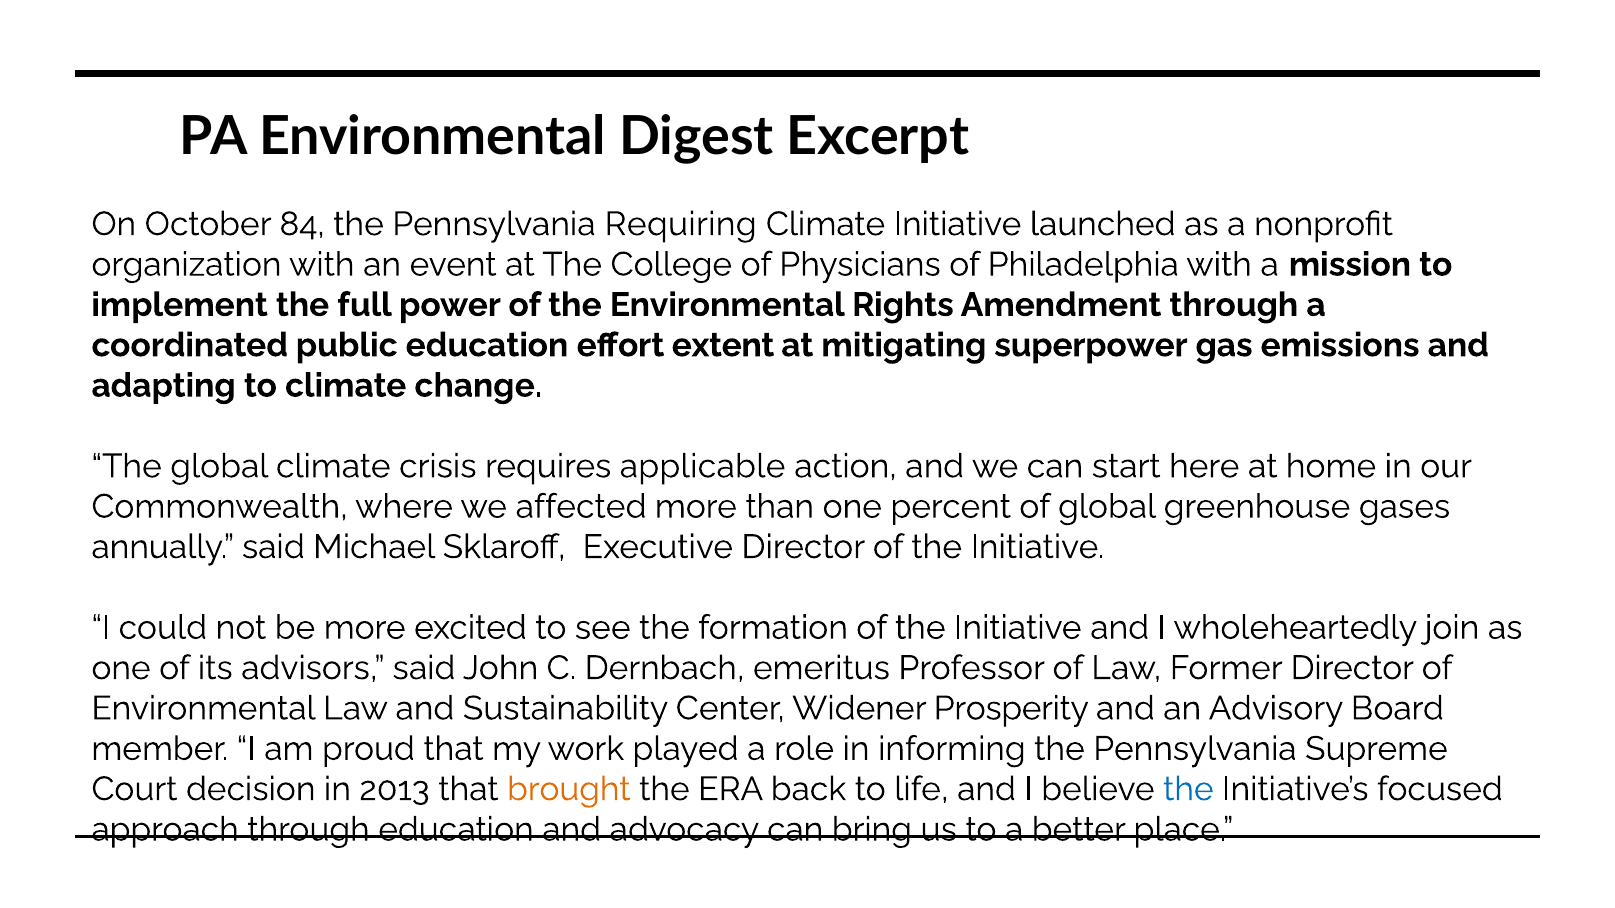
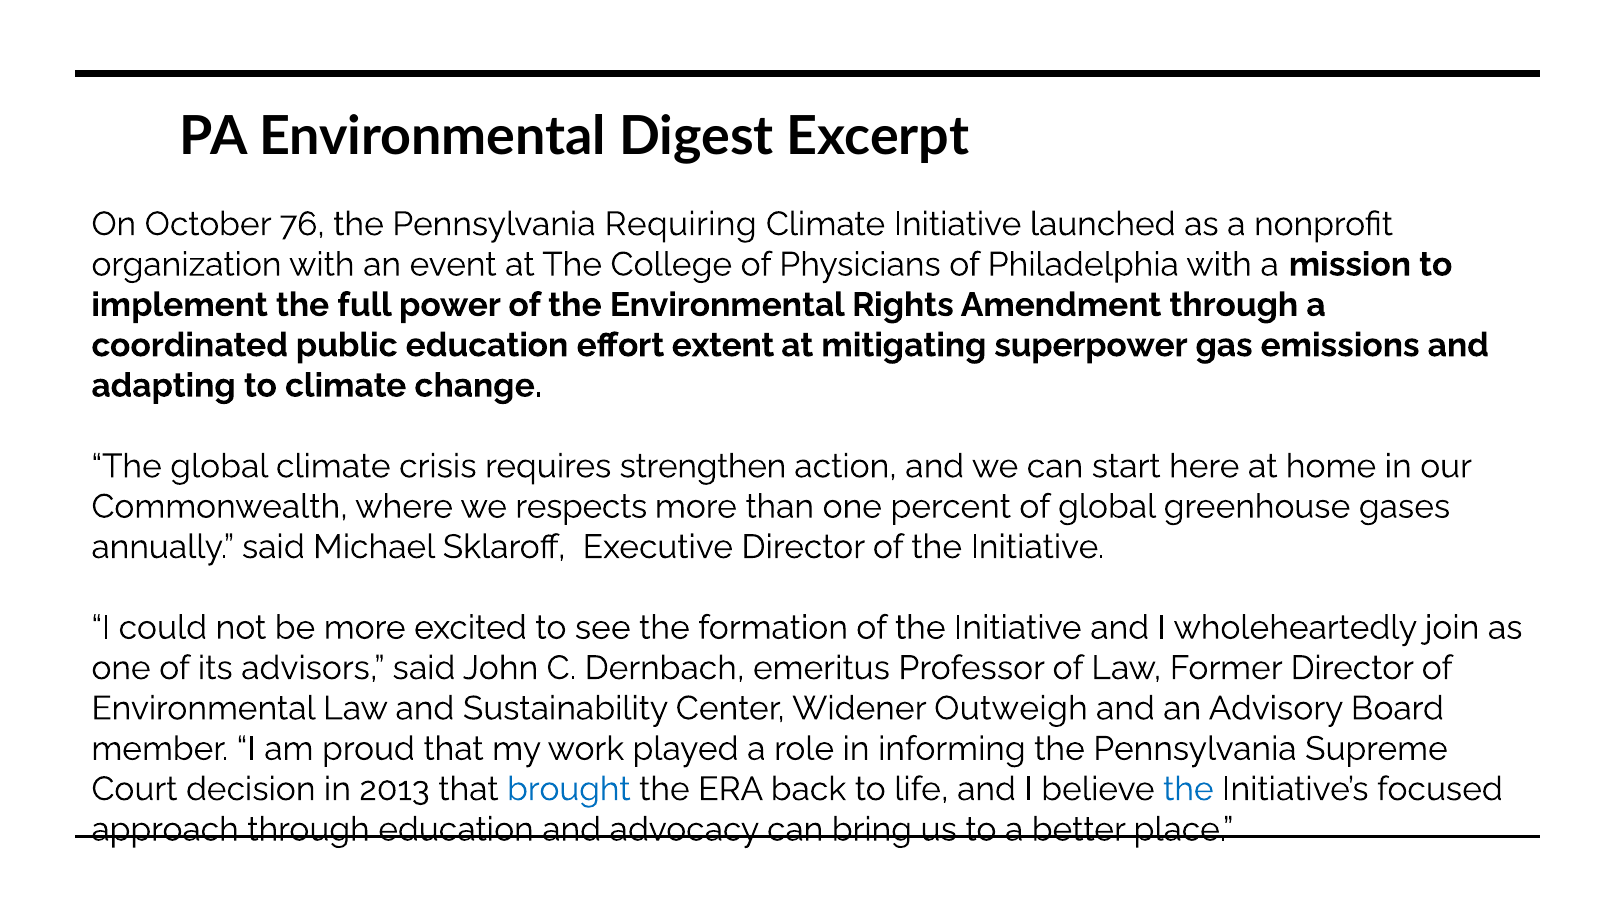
84: 84 -> 76
applicable: applicable -> strengthen
affected: affected -> respects
Prosperity: Prosperity -> Outweigh
brought colour: orange -> blue
